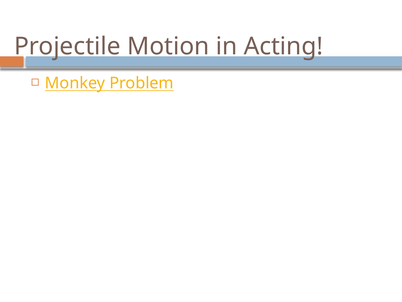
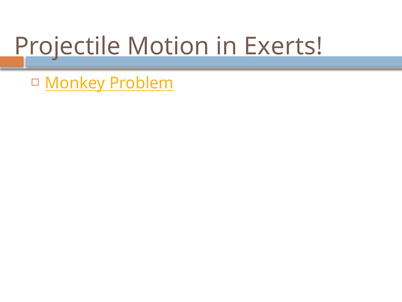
Acting: Acting -> Exerts
